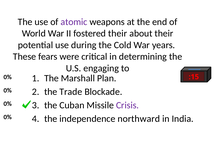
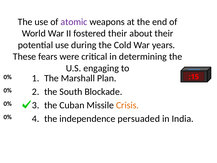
Trade: Trade -> South
Crisis colour: purple -> orange
northward: northward -> persuaded
